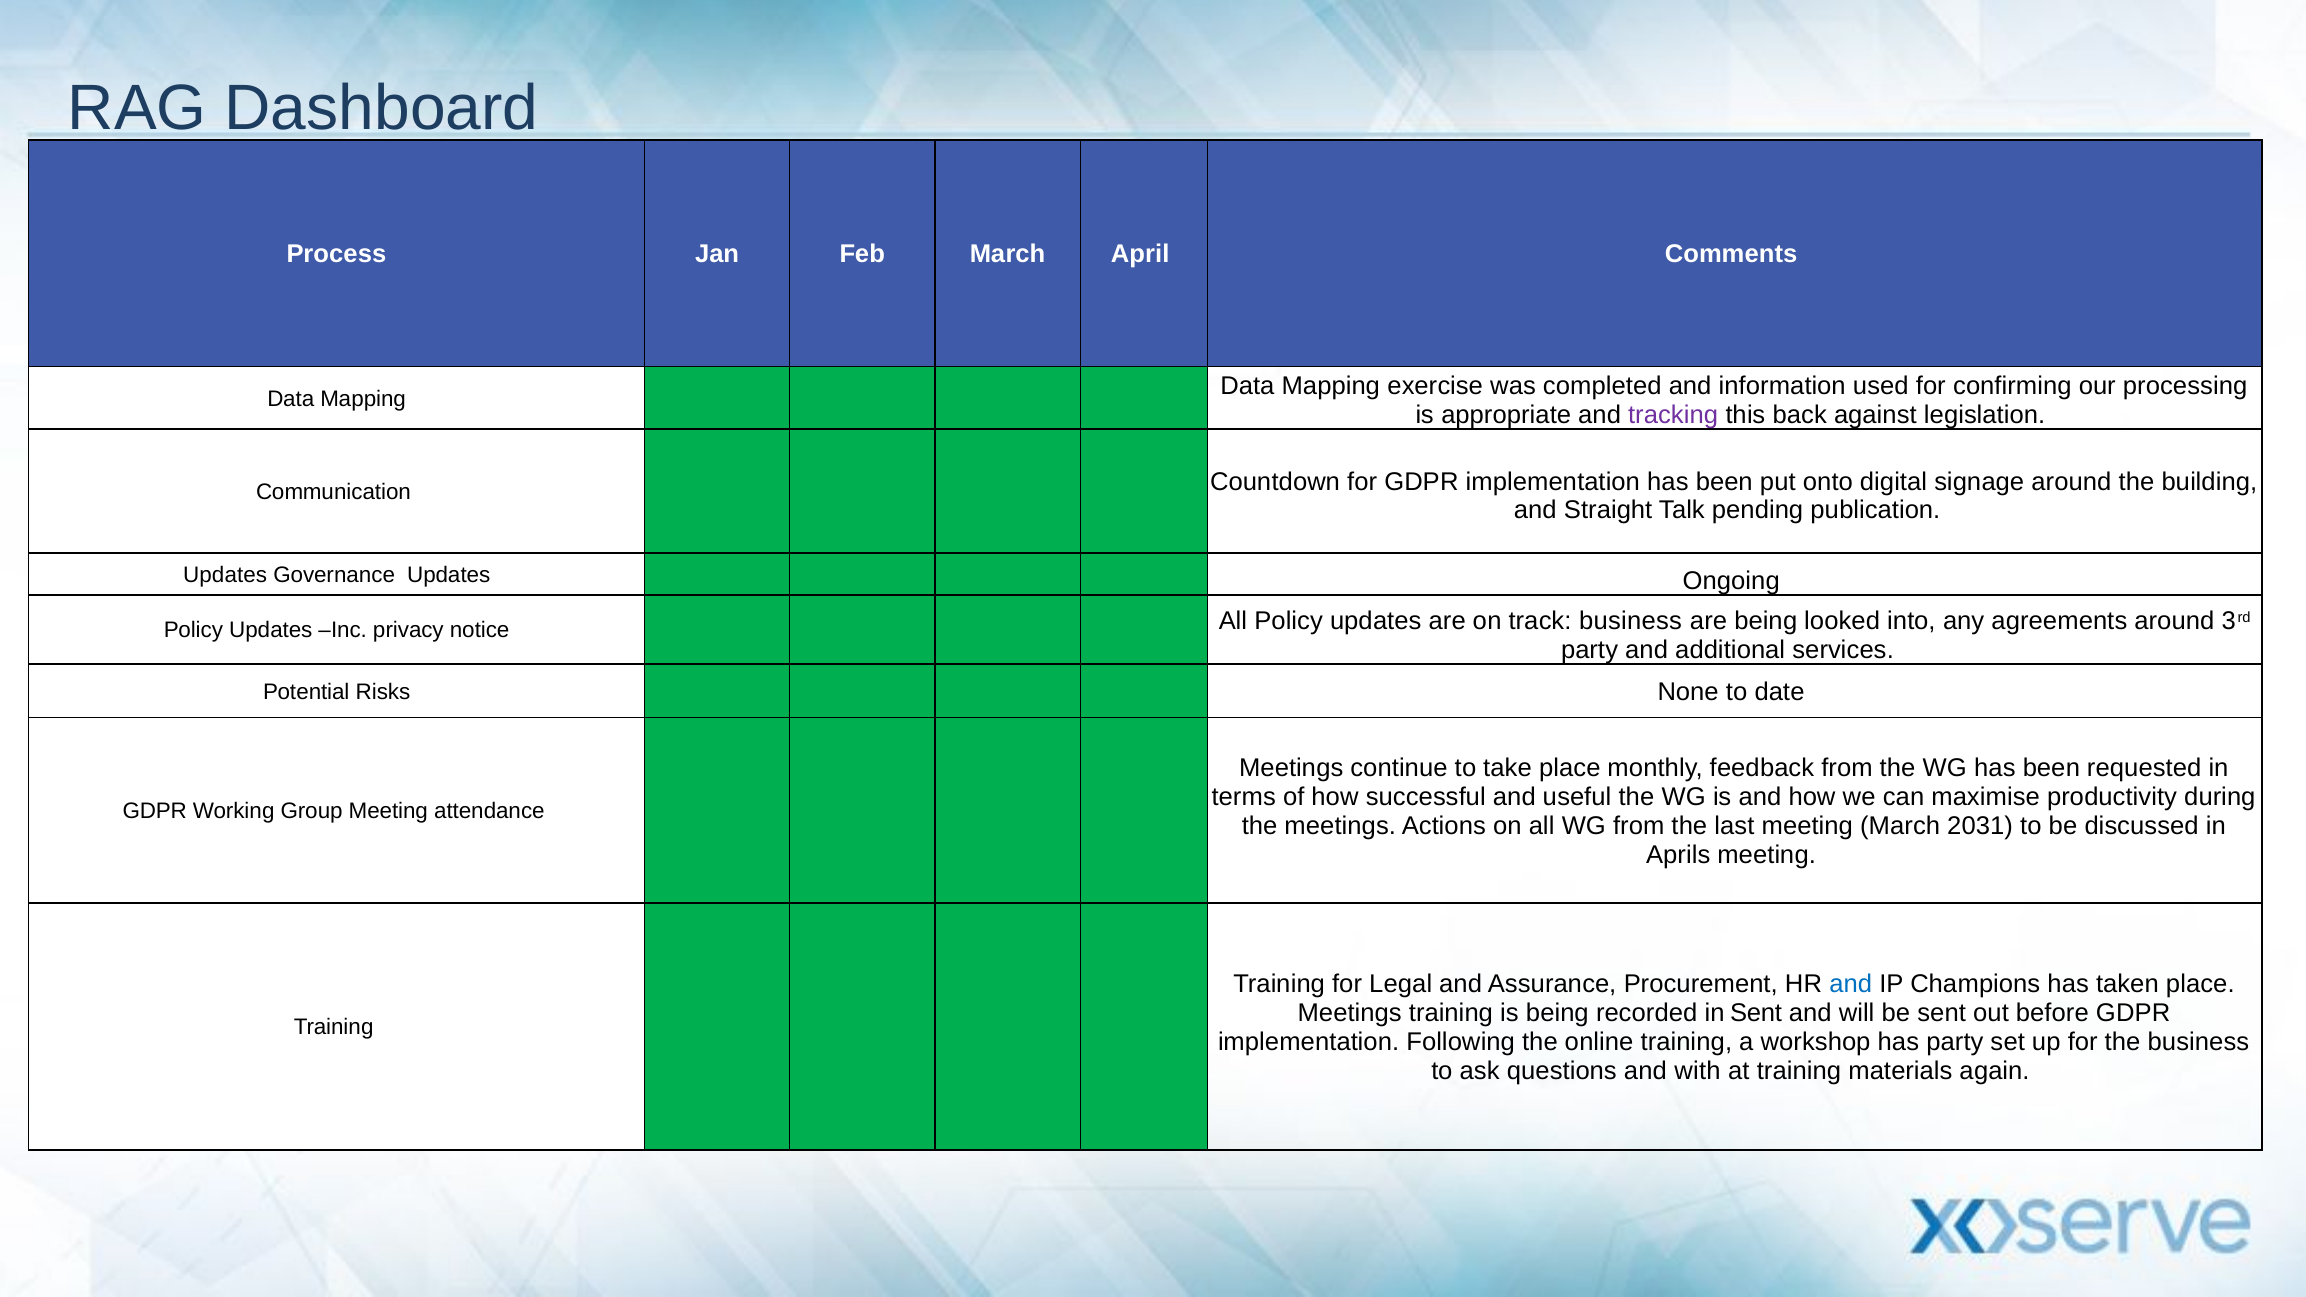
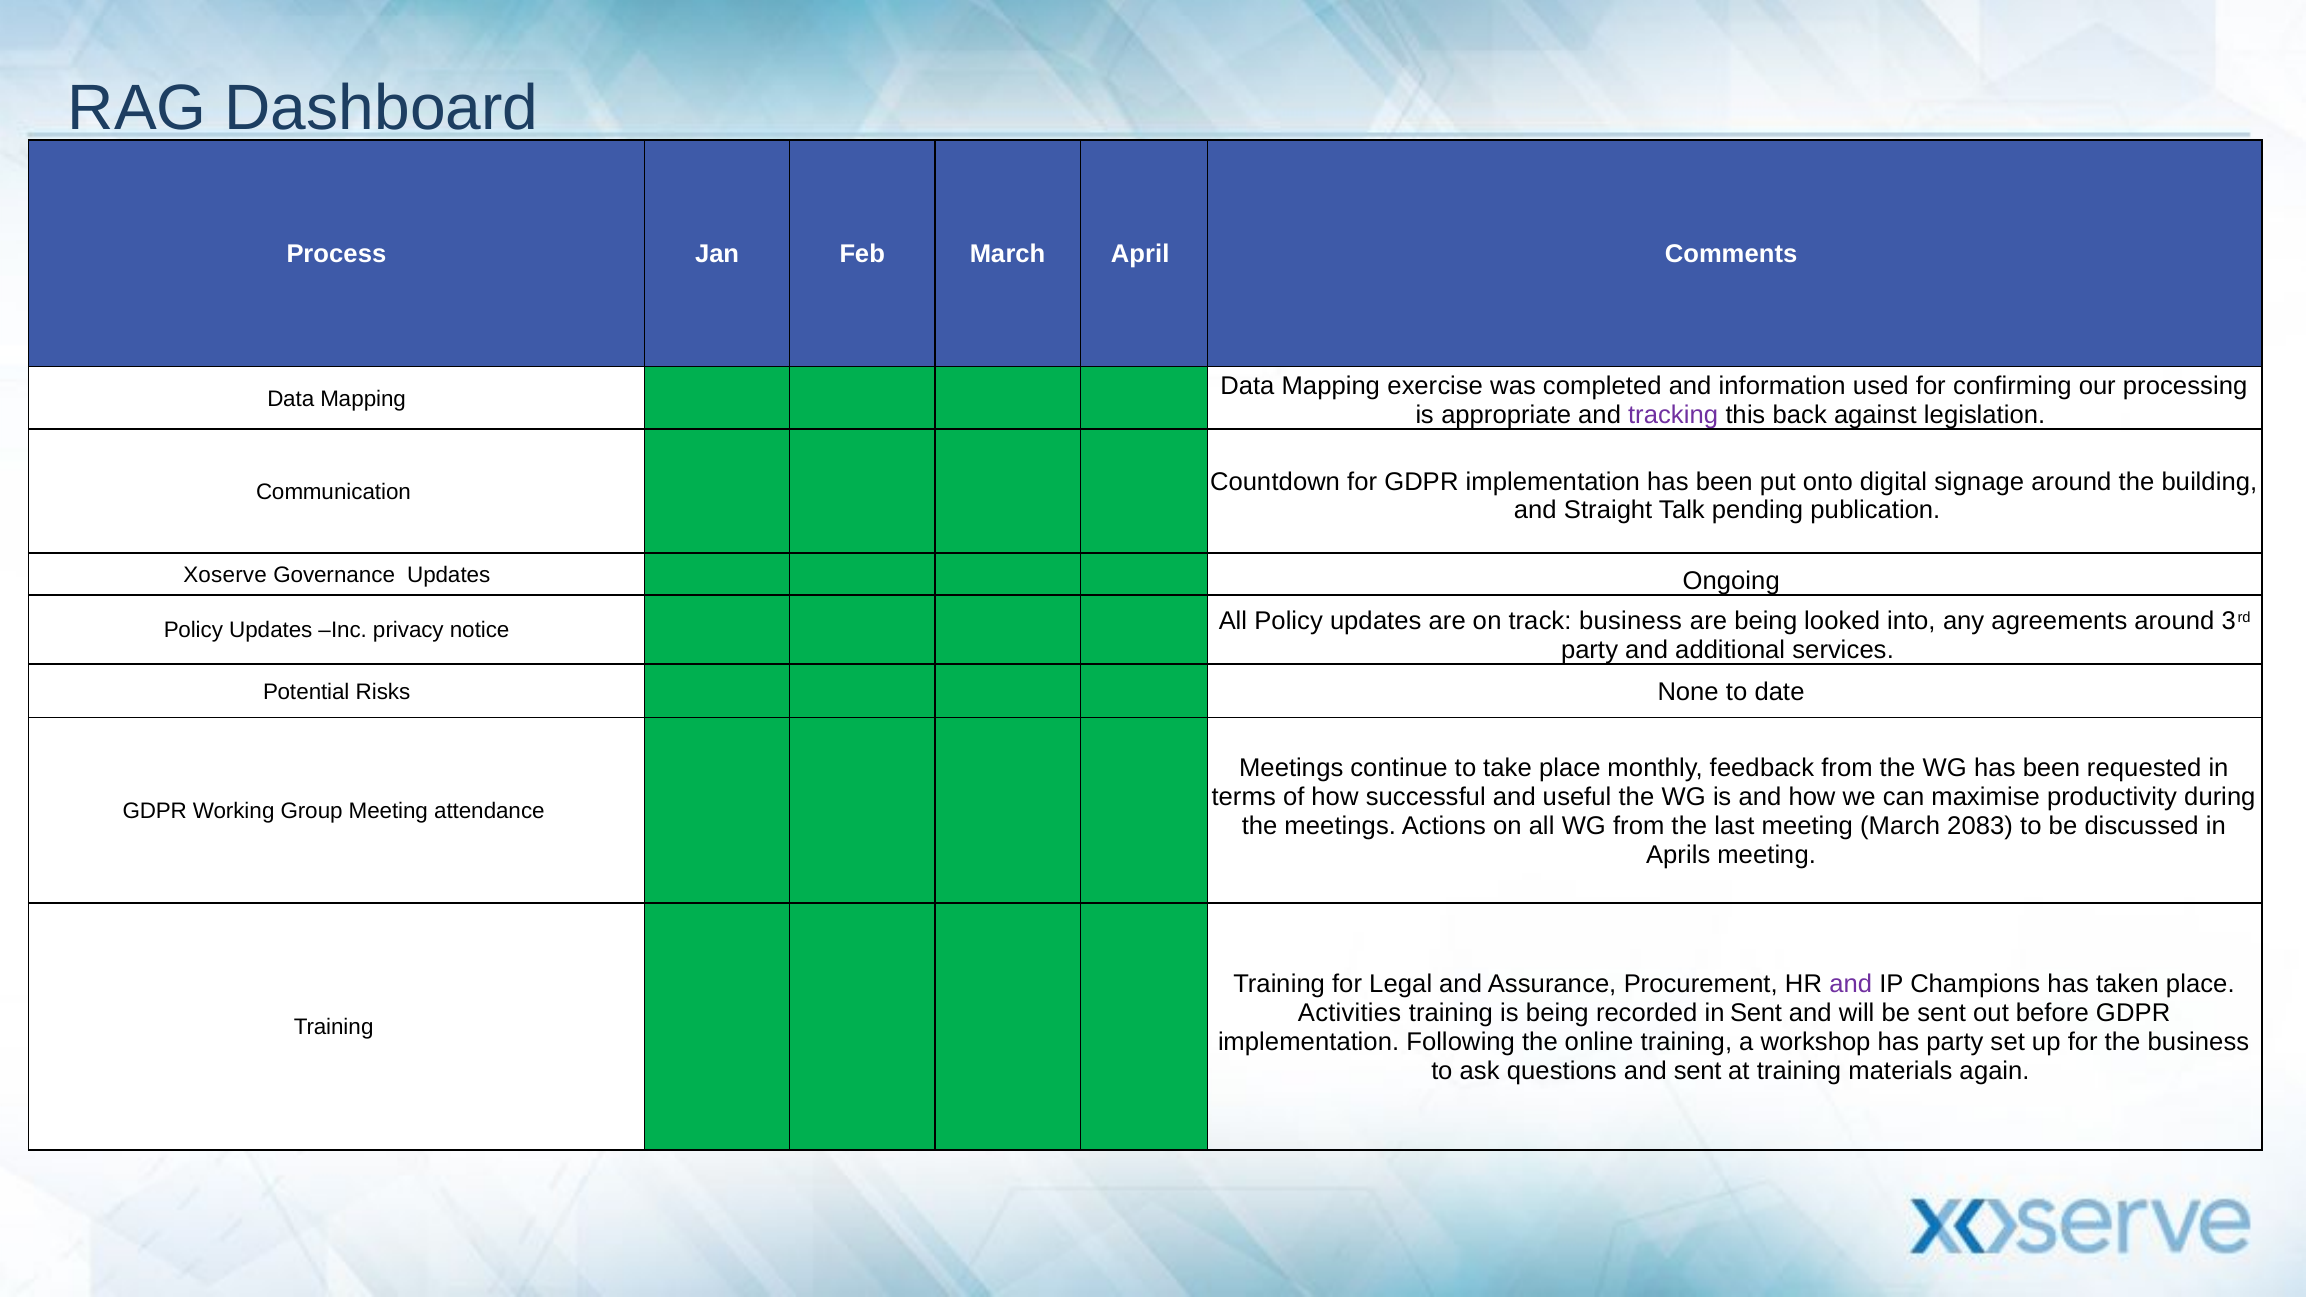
Updates at (225, 575): Updates -> Xoserve
2031: 2031 -> 2083
and at (1851, 984) colour: blue -> purple
Meetings at (1350, 1013): Meetings -> Activities
and with: with -> sent
